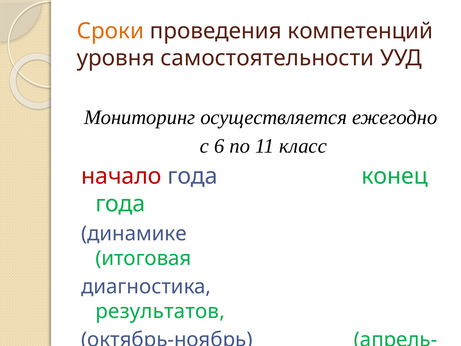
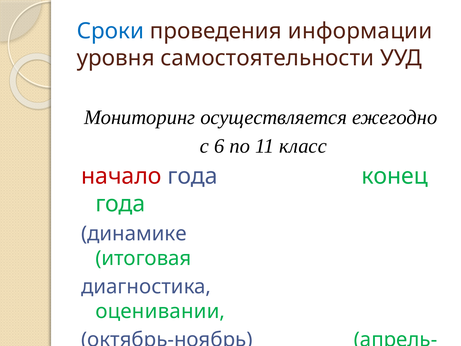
Сроки colour: orange -> blue
компетенций: компетенций -> информации
результатов: результатов -> оценивании
